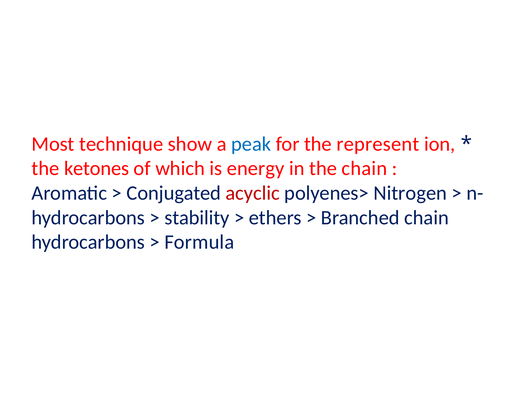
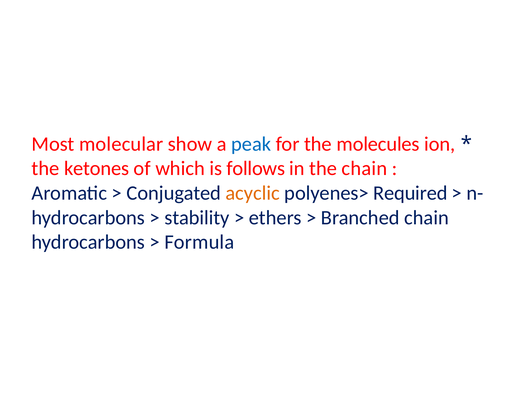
technique: technique -> molecular
represent: represent -> molecules
energy: energy -> follows
acyclic colour: red -> orange
Nitrogen: Nitrogen -> Required
